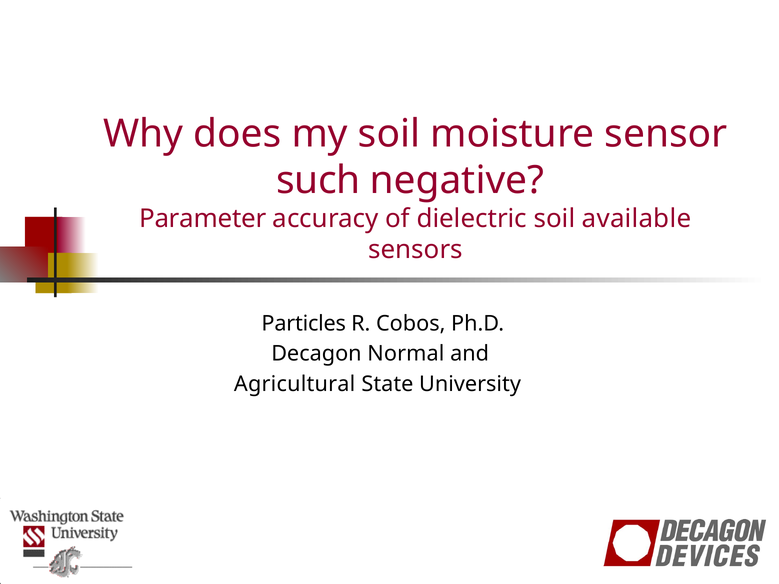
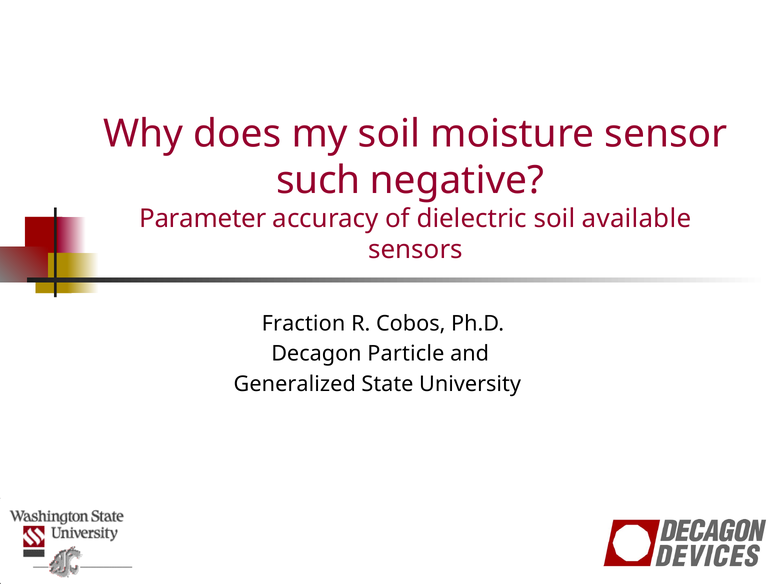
Particles: Particles -> Fraction
Normal: Normal -> Particle
Agricultural: Agricultural -> Generalized
